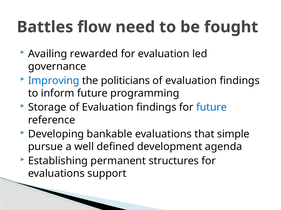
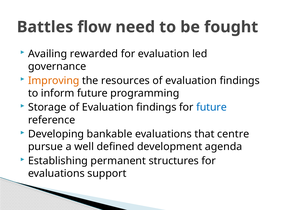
Improving colour: blue -> orange
politicians: politicians -> resources
simple: simple -> centre
